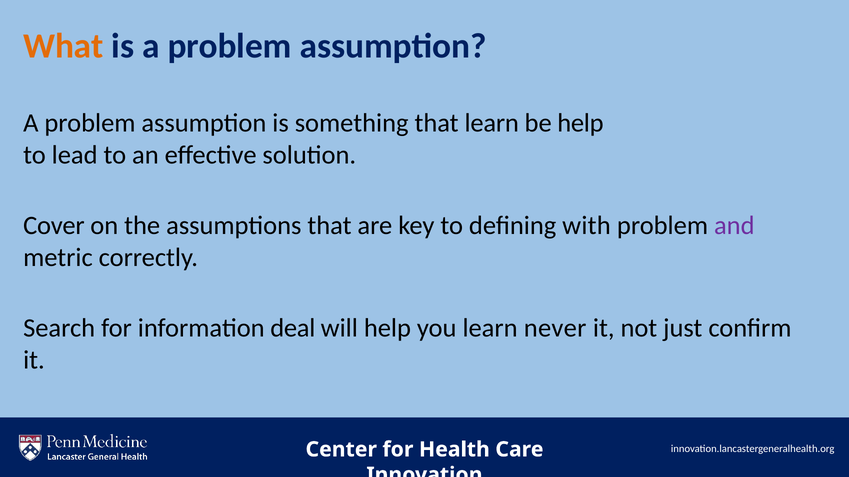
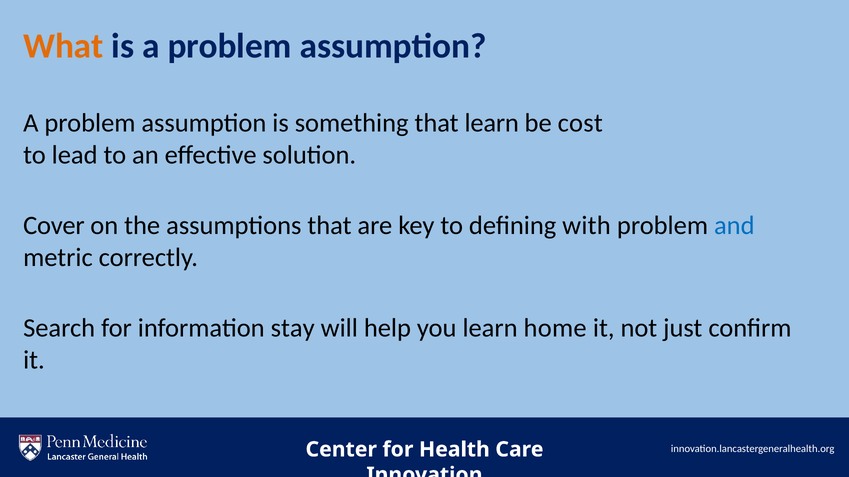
be help: help -> cost
and colour: purple -> blue
deal: deal -> stay
never: never -> home
